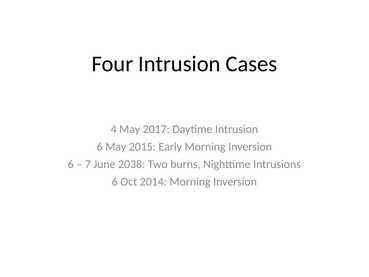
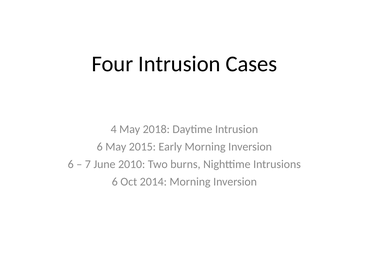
2017: 2017 -> 2018
2038: 2038 -> 2010
